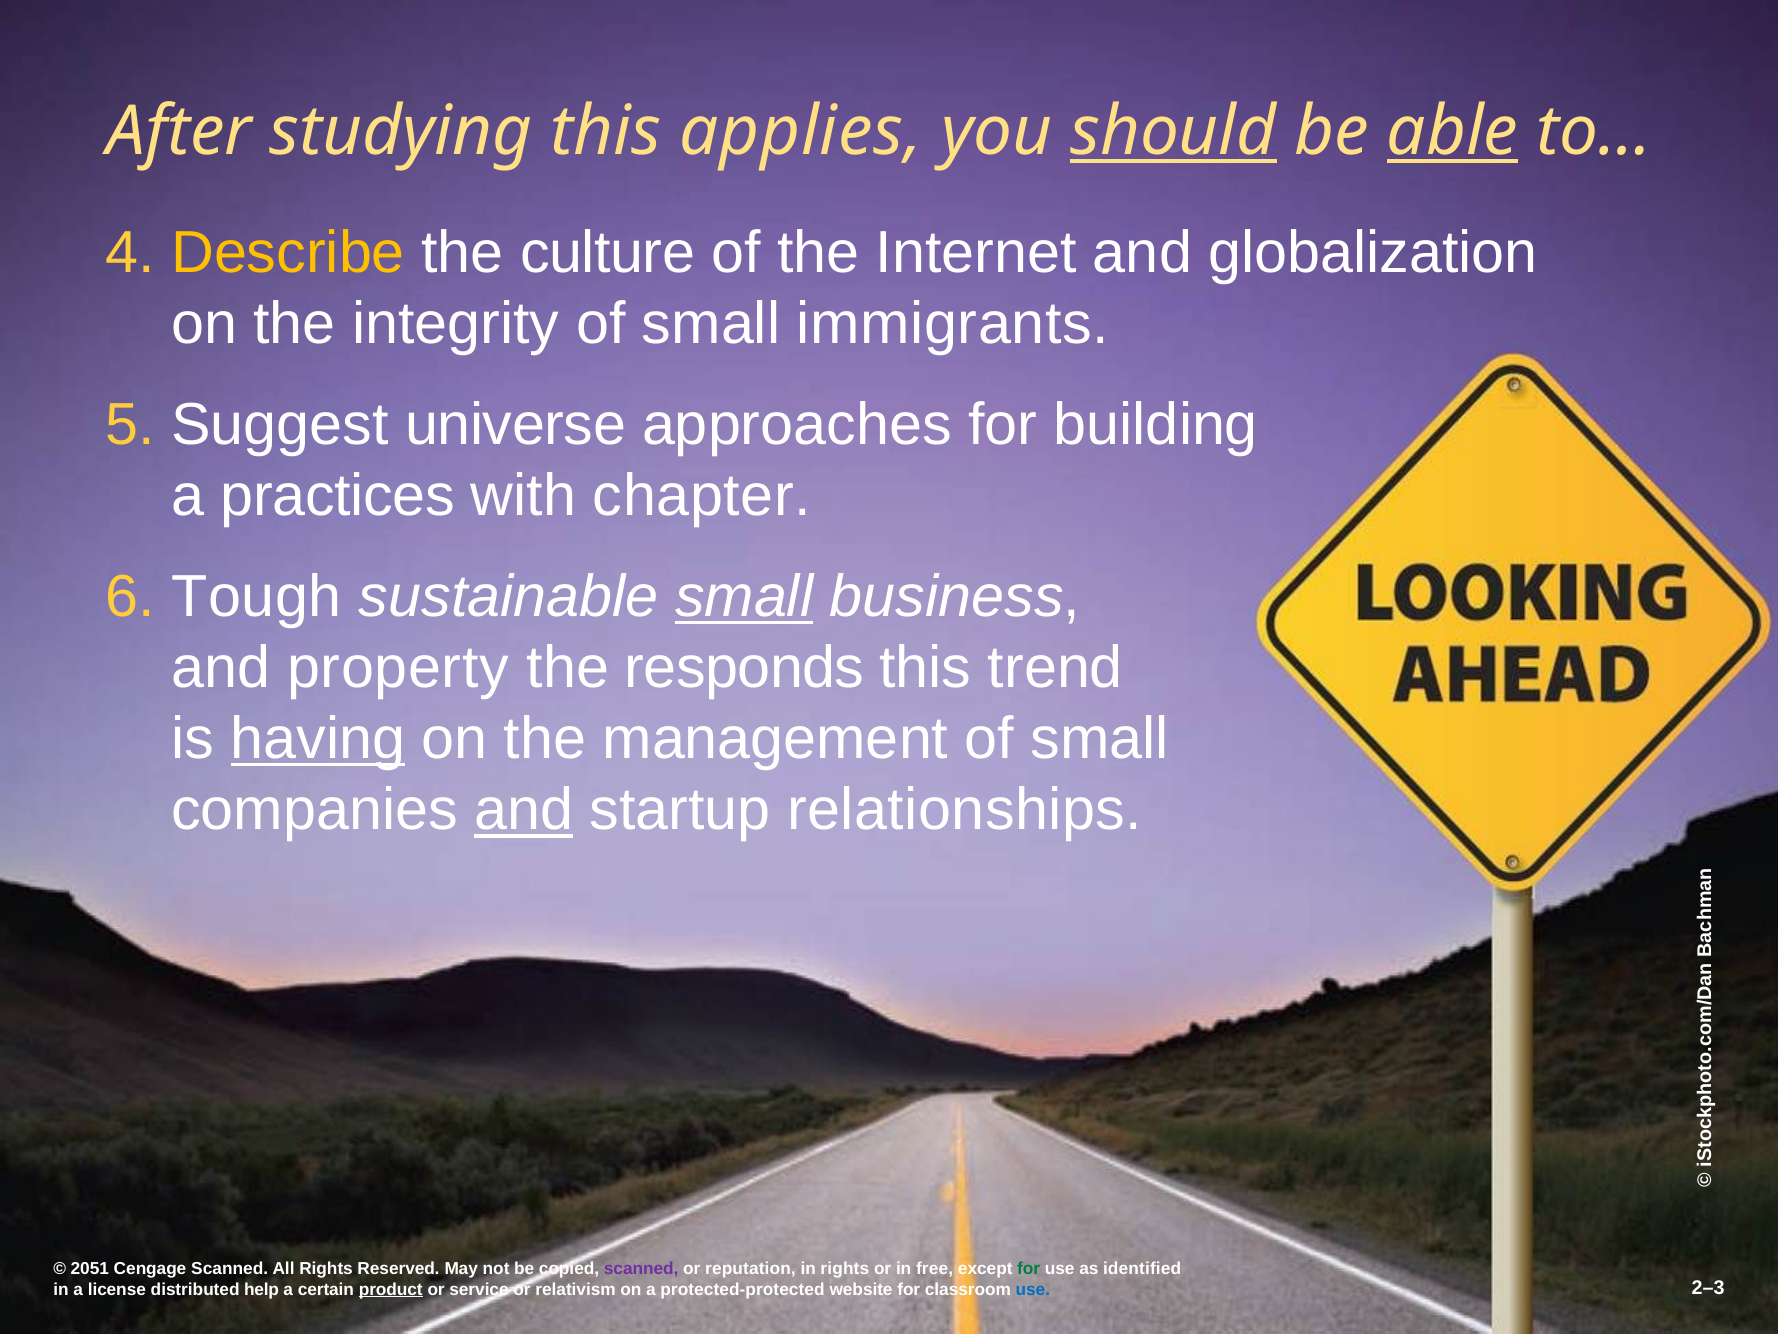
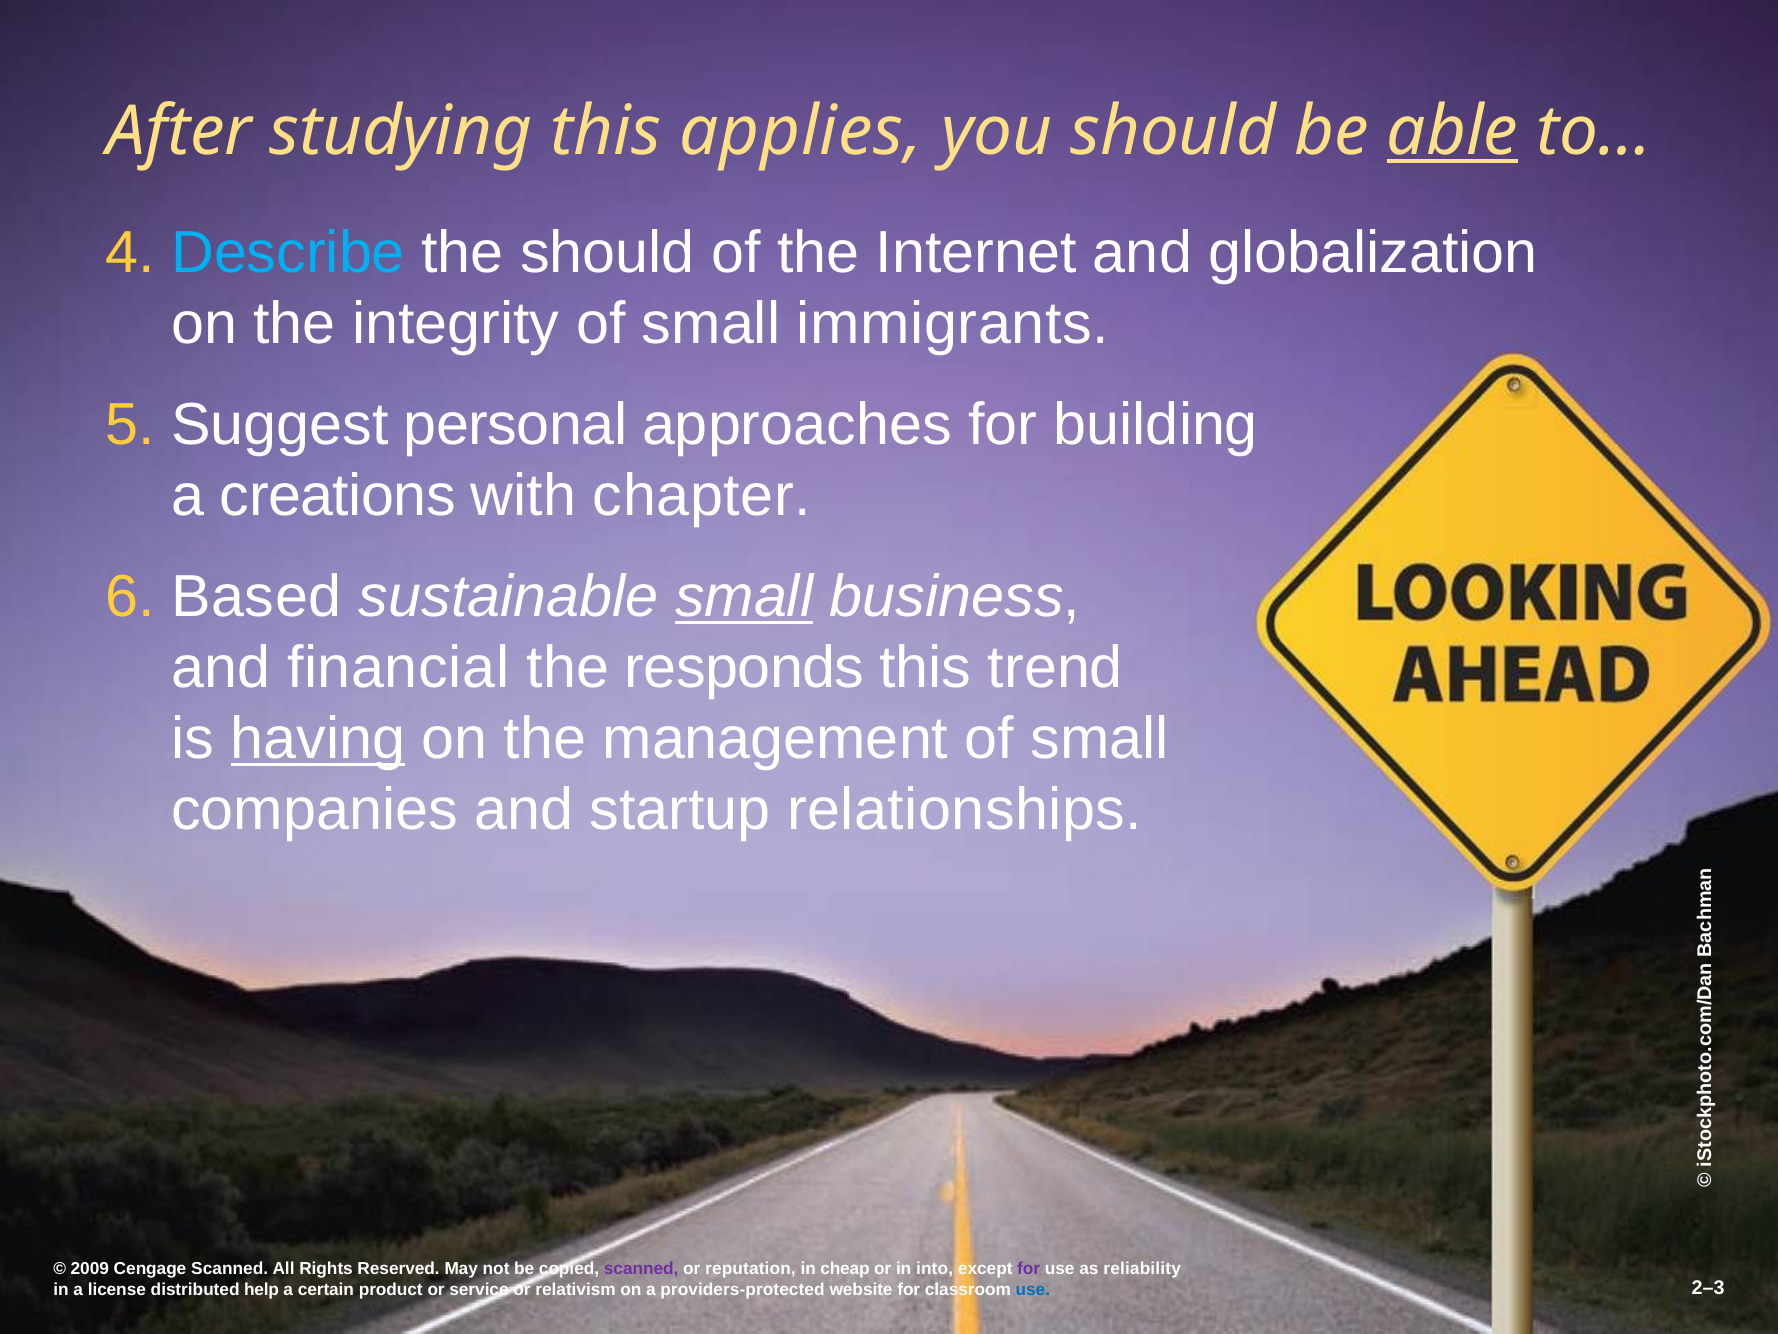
should at (1174, 131) underline: present -> none
Describe colour: yellow -> light blue
the culture: culture -> should
universe: universe -> personal
practices: practices -> creations
Tough: Tough -> Based
property: property -> financial
and at (524, 810) underline: present -> none
2051: 2051 -> 2009
in rights: rights -> cheap
free: free -> into
for at (1029, 1268) colour: green -> purple
identified: identified -> reliability
product underline: present -> none
protected-protected: protected-protected -> providers-protected
